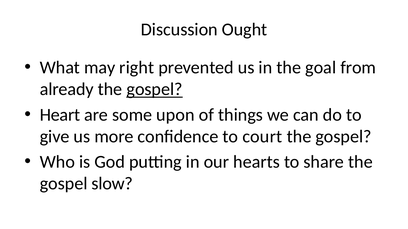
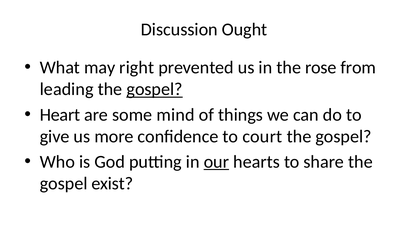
goal: goal -> rose
already: already -> leading
upon: upon -> mind
our underline: none -> present
slow: slow -> exist
